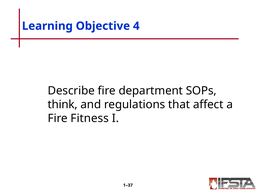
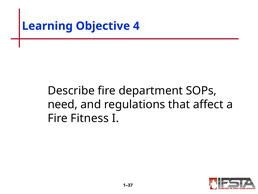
think: think -> need
